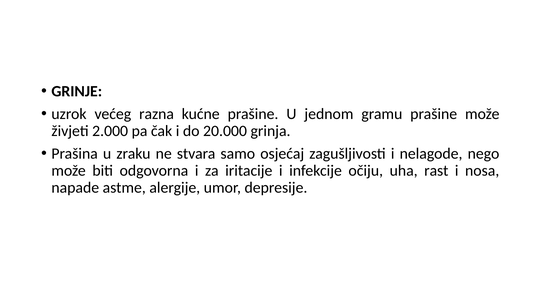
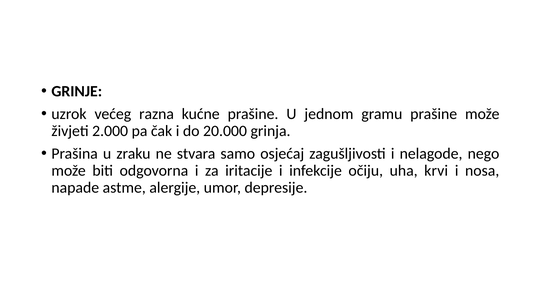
rast: rast -> krvi
